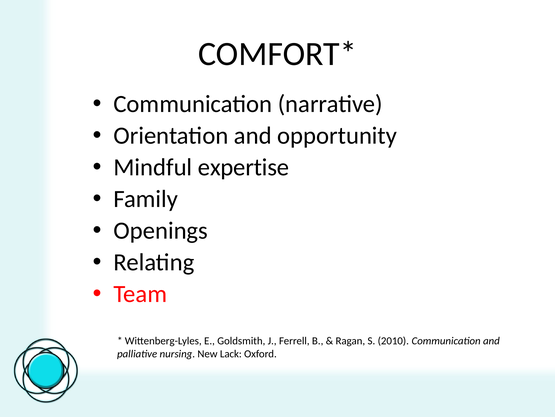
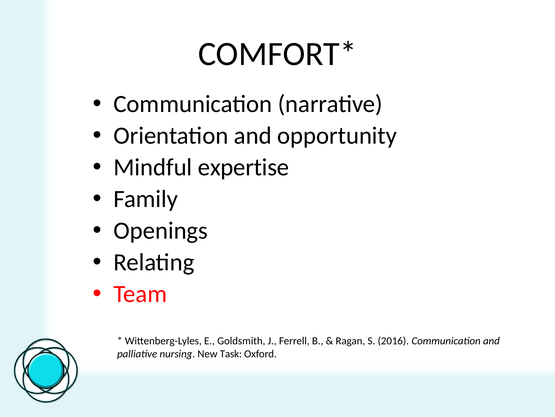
2010: 2010 -> 2016
Lack: Lack -> Task
